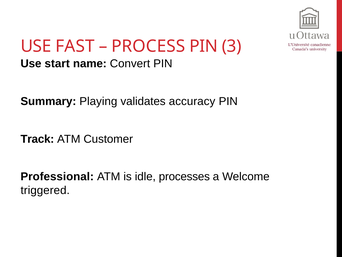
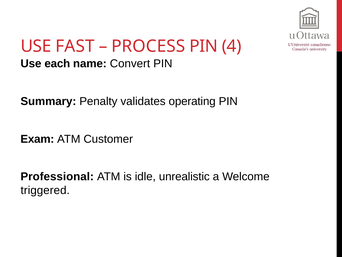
3: 3 -> 4
start: start -> each
Playing: Playing -> Penalty
accuracy: accuracy -> operating
Track: Track -> Exam
processes: processes -> unrealistic
